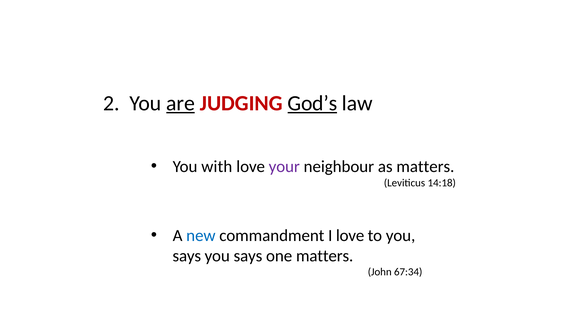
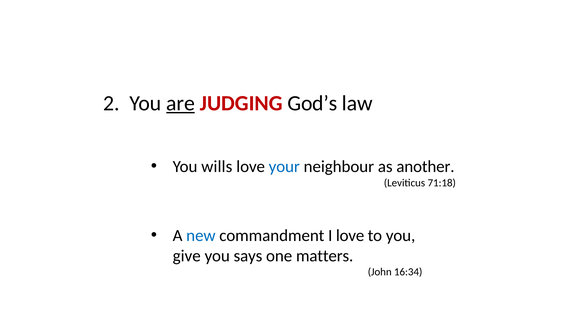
God’s underline: present -> none
with: with -> wills
your colour: purple -> blue
as matters: matters -> another
14:18: 14:18 -> 71:18
says at (187, 255): says -> give
67:34: 67:34 -> 16:34
